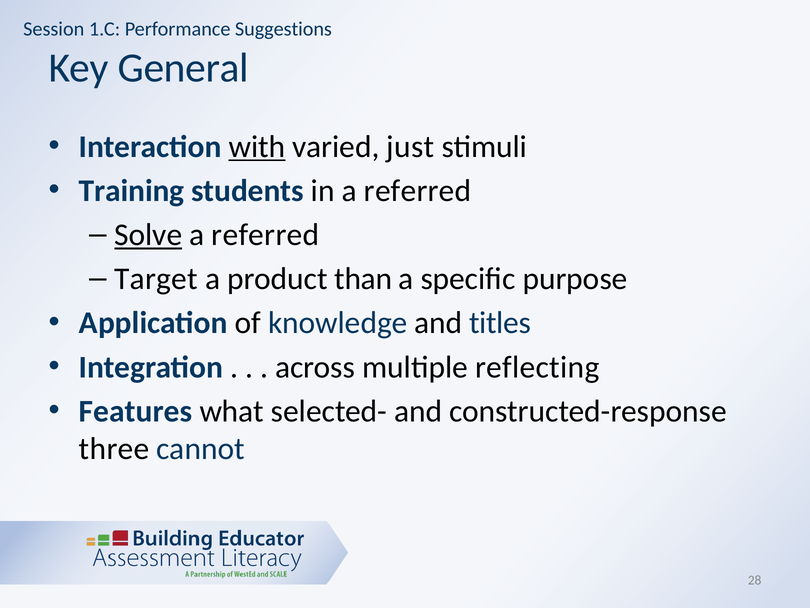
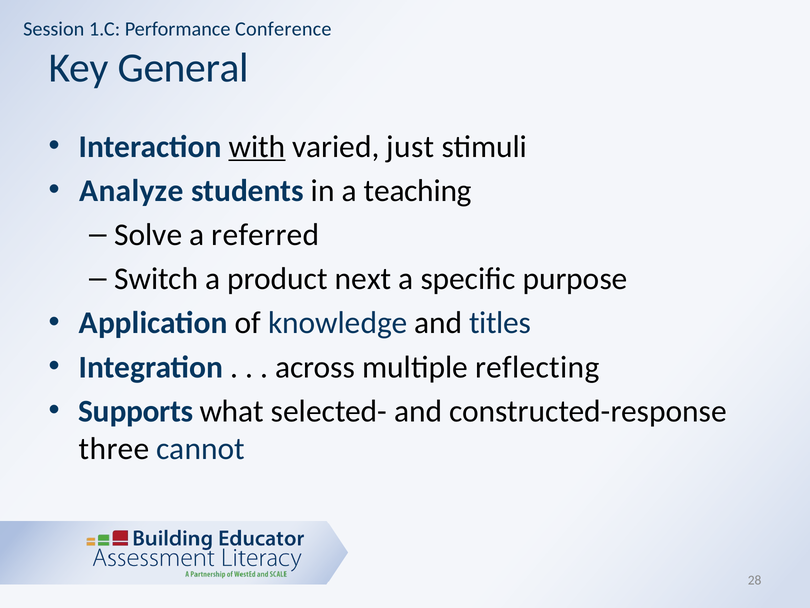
Suggestions: Suggestions -> Conference
Training: Training -> Analyze
in a referred: referred -> teaching
Solve underline: present -> none
Target: Target -> Switch
than: than -> next
Features: Features -> Supports
